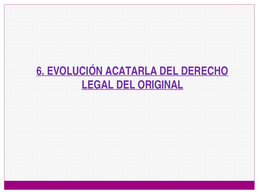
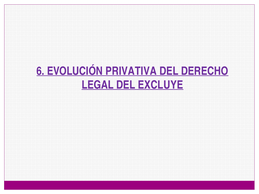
ACATARLA: ACATARLA -> PRIVATIVA
ORIGINAL: ORIGINAL -> EXCLUYE
